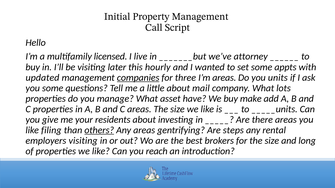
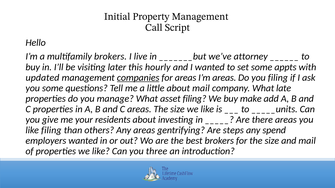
multifamily licensed: licensed -> brokers
for three: three -> areas
you units: units -> filing
lots: lots -> late
asset have: have -> filing
others underline: present -> none
rental: rental -> spend
employers visiting: visiting -> wanted
and long: long -> mail
reach: reach -> three
